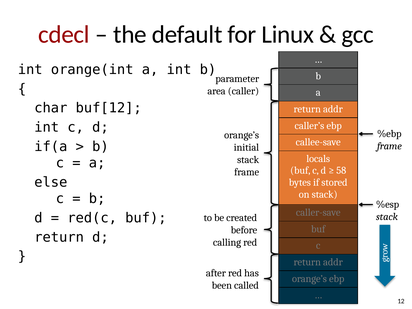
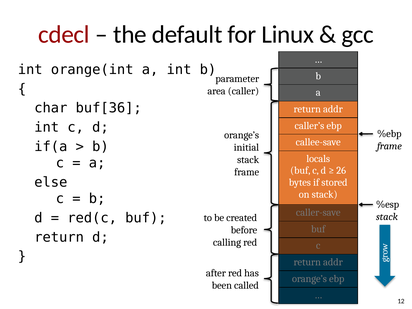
buf[12: buf[12 -> buf[36
58: 58 -> 26
